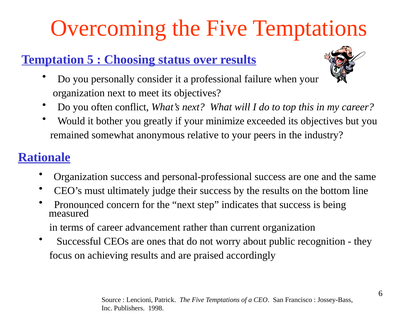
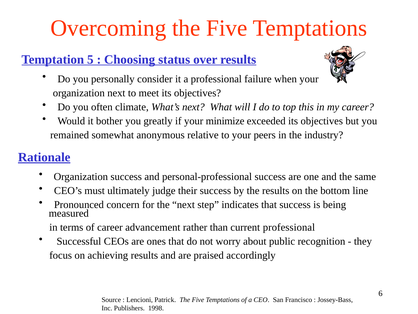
conflict: conflict -> climate
current organization: organization -> professional
